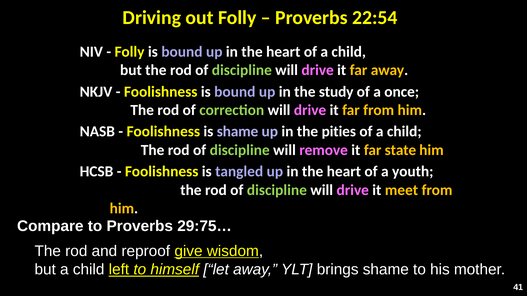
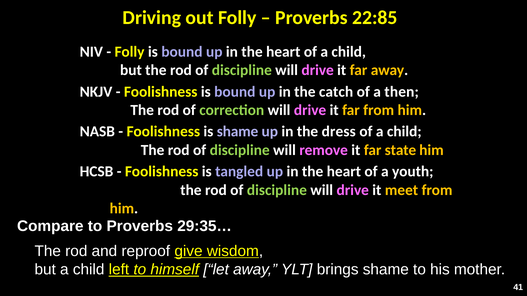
22:54: 22:54 -> 22:85
study: study -> catch
once: once -> then
pities: pities -> dress
29:75…: 29:75… -> 29:35…
